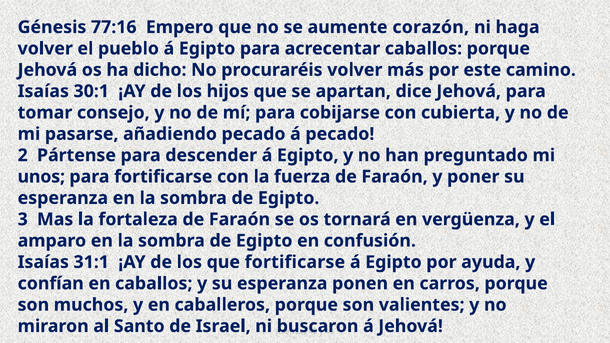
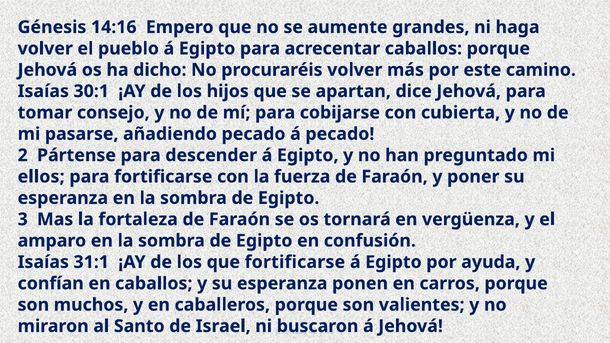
77:16: 77:16 -> 14:16
corazón: corazón -> grandes
unos: unos -> ellos
